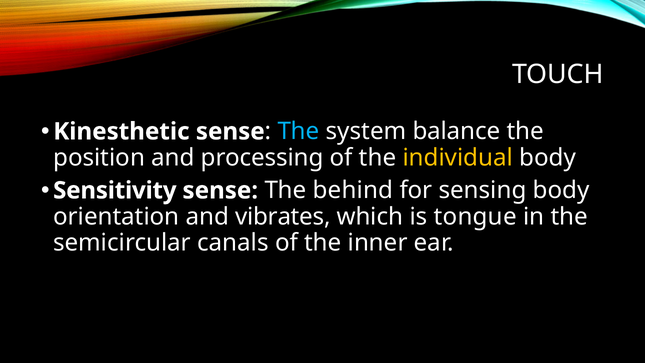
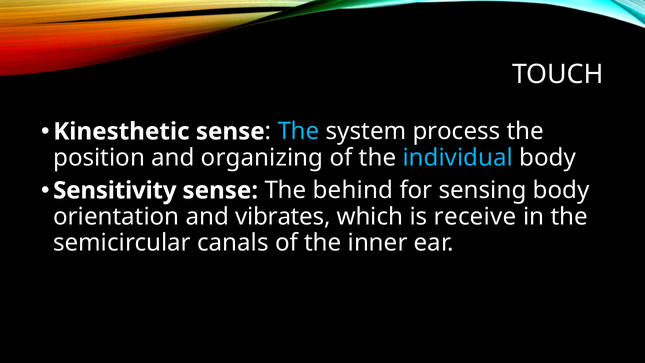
balance: balance -> process
processing: processing -> organizing
individual colour: yellow -> light blue
tongue: tongue -> receive
